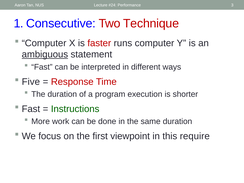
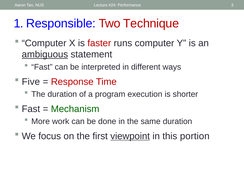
Consecutive: Consecutive -> Responsible
Instructions: Instructions -> Mechanism
viewpoint underline: none -> present
require: require -> portion
